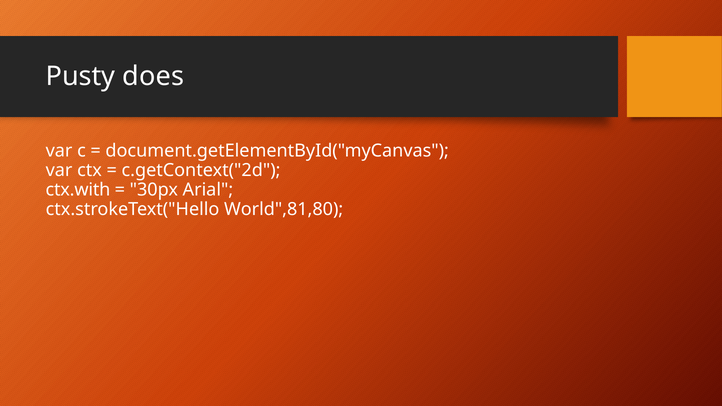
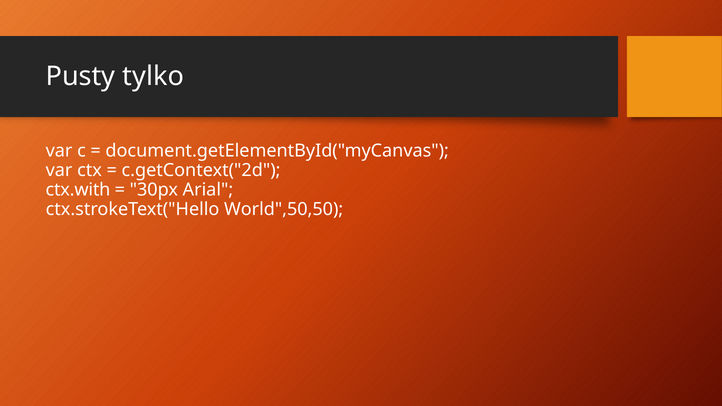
does: does -> tylko
World",81,80: World",81,80 -> World",50,50
